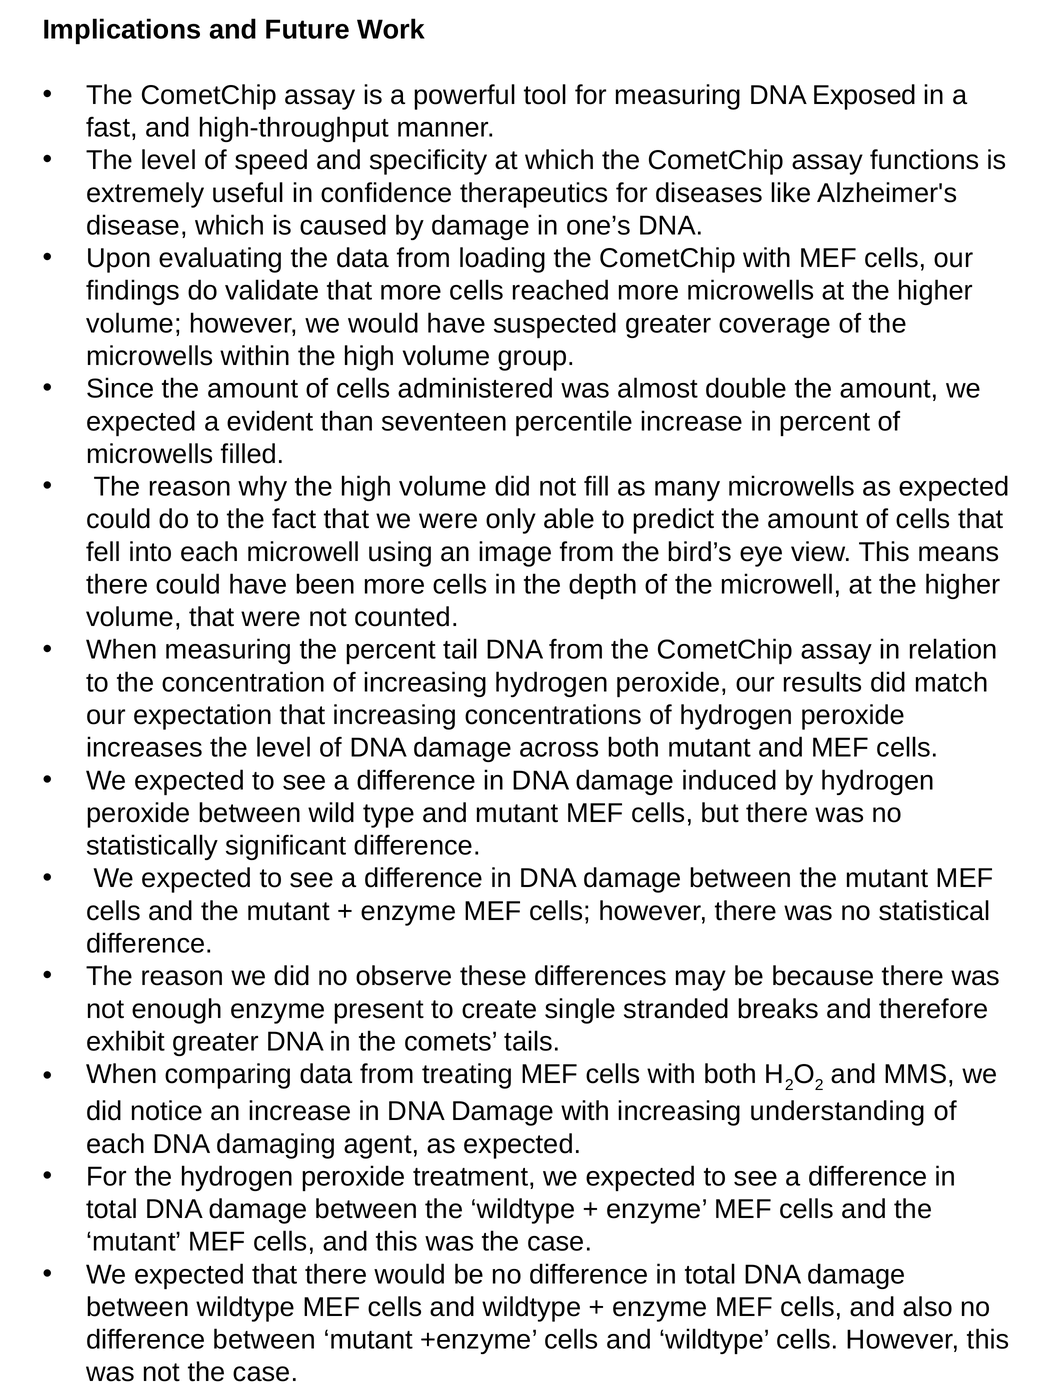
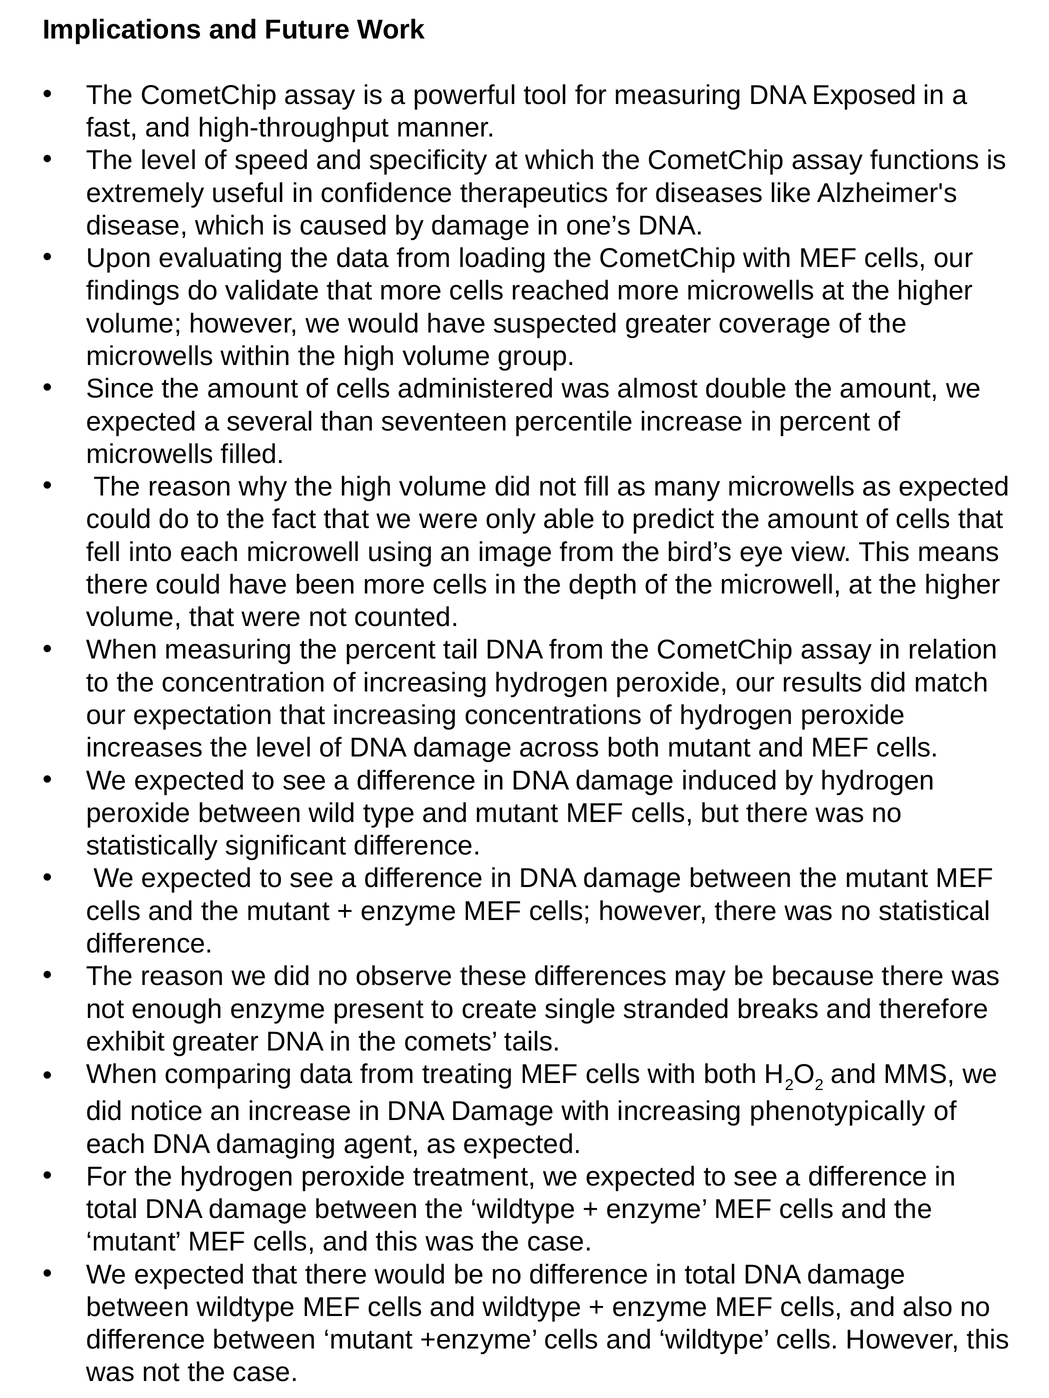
evident: evident -> several
understanding: understanding -> phenotypically
